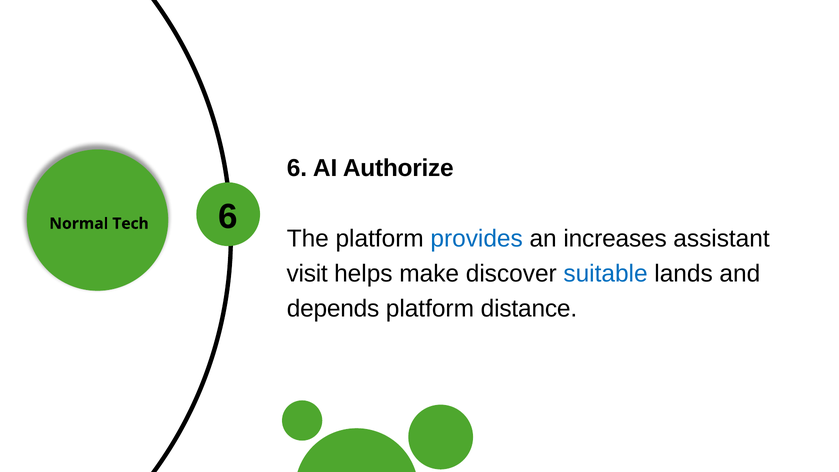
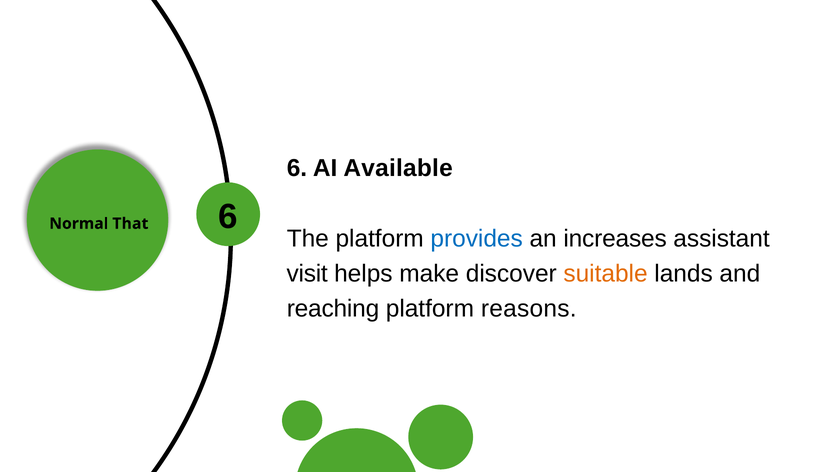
Authorize: Authorize -> Available
Tech: Tech -> That
suitable colour: blue -> orange
depends: depends -> reaching
distance: distance -> reasons
